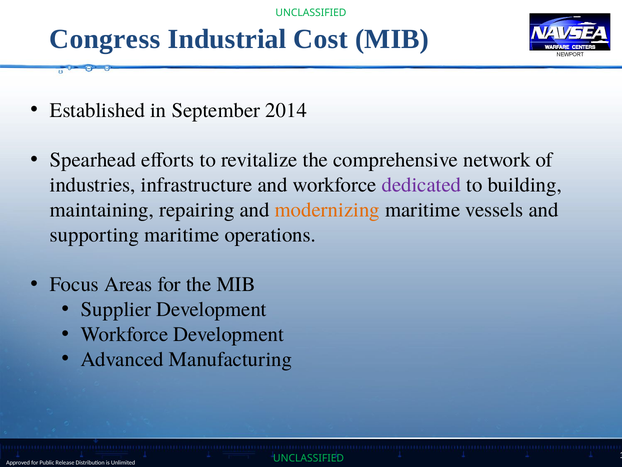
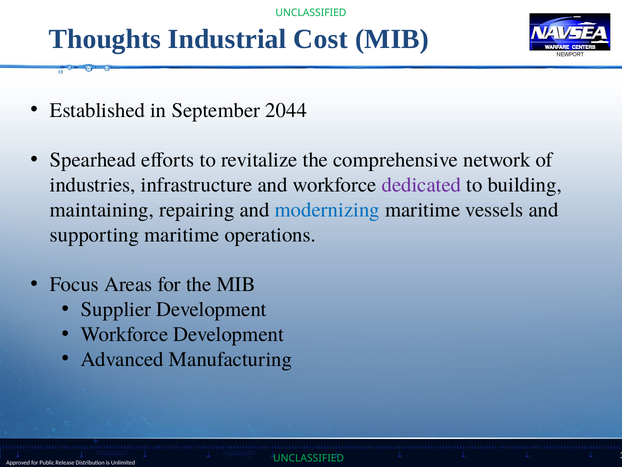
Congress: Congress -> Thoughts
2014: 2014 -> 2044
modernizing colour: orange -> blue
